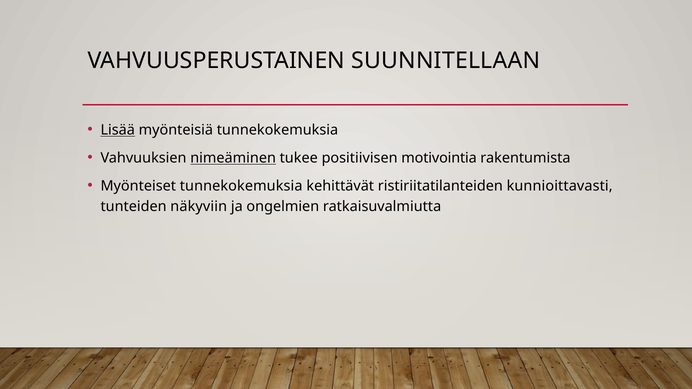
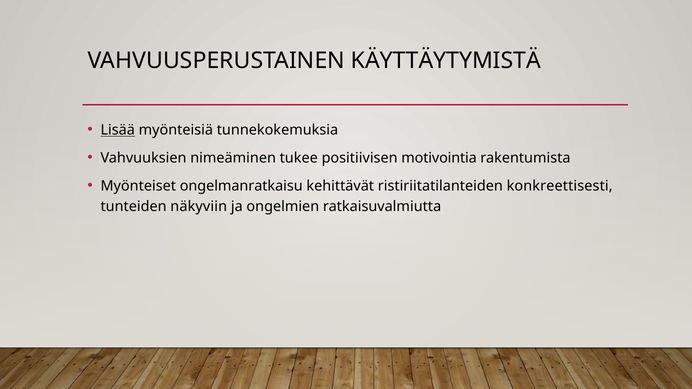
SUUNNITELLAAN: SUUNNITELLAAN -> KÄYTTÄYTYMISTÄ
nimeäminen underline: present -> none
Myönteiset tunnekokemuksia: tunnekokemuksia -> ongelmanratkaisu
kunnioittavasti: kunnioittavasti -> konkreettisesti
